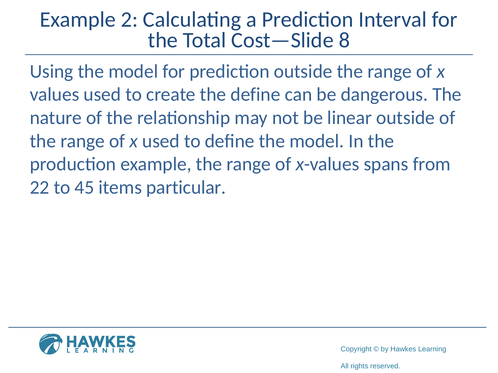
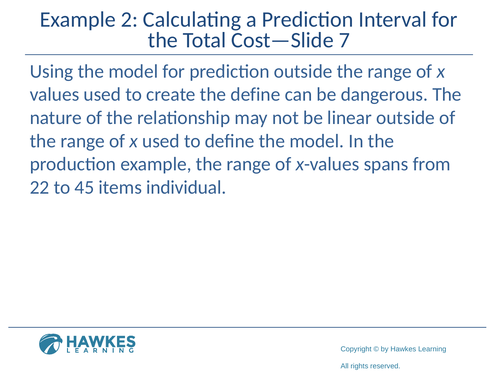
8: 8 -> 7
particular: particular -> individual
